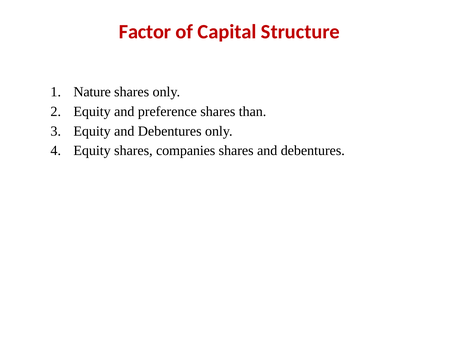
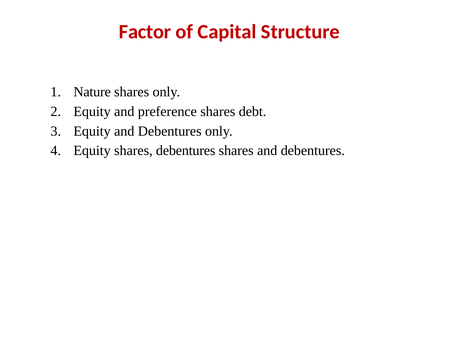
than: than -> debt
shares companies: companies -> debentures
